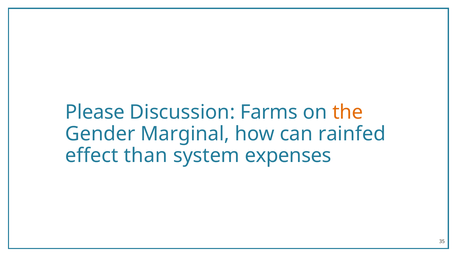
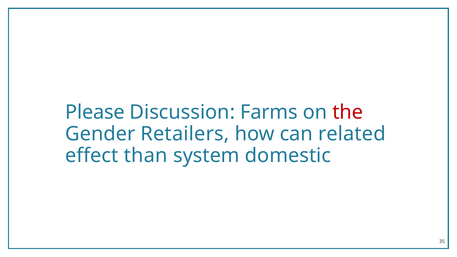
the colour: orange -> red
Marginal: Marginal -> Retailers
rainfed: rainfed -> related
expenses: expenses -> domestic
